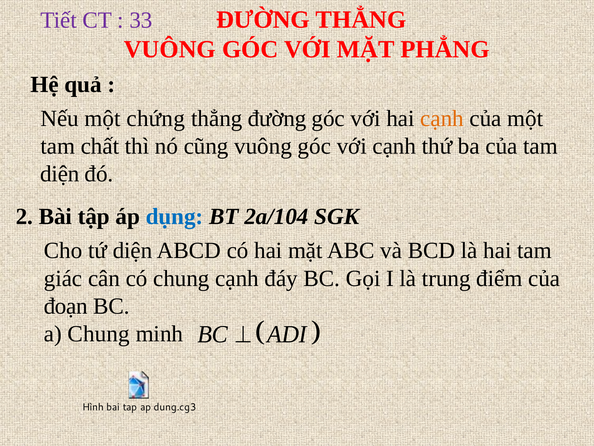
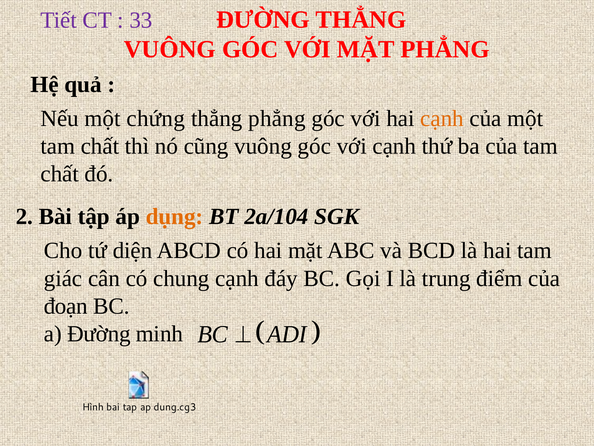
thẳng đường: đường -> phẳng
diện at (60, 174): diện -> chất
dụng colour: blue -> orange
a Chung: Chung -> Đường
